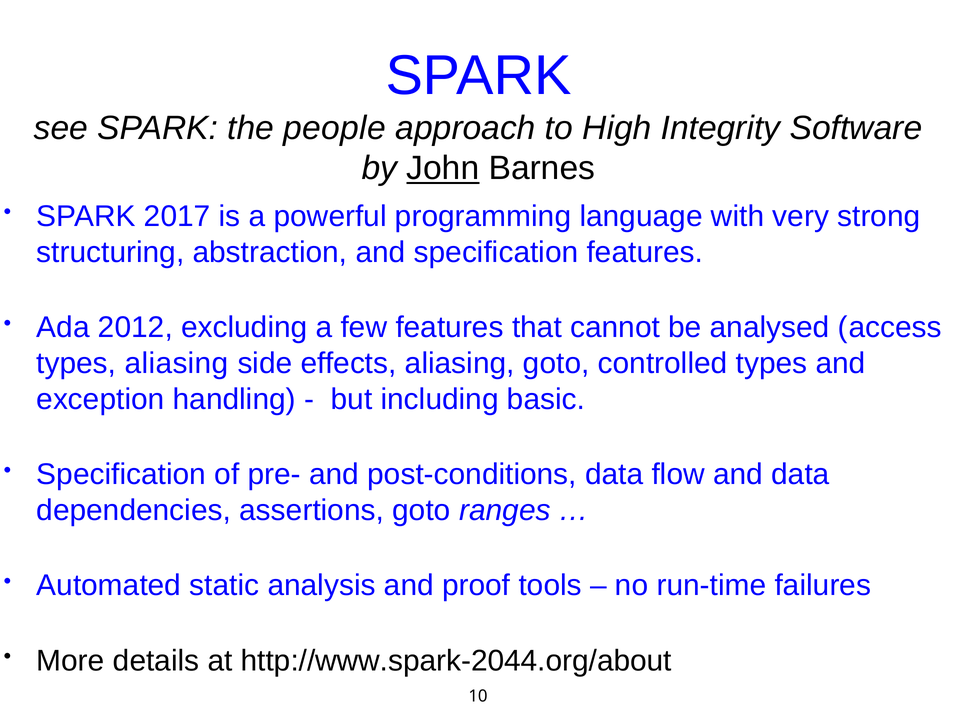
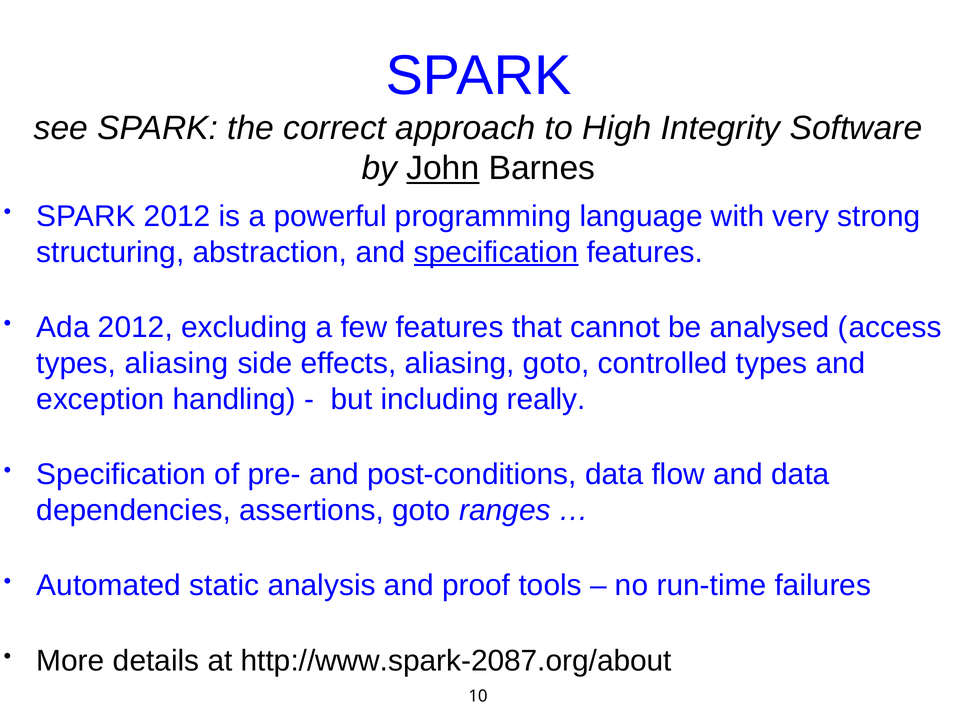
people: people -> correct
SPARK 2017: 2017 -> 2012
specification at (496, 252) underline: none -> present
basic: basic -> really
http://www.spark-2044.org/about: http://www.spark-2044.org/about -> http://www.spark-2087.org/about
